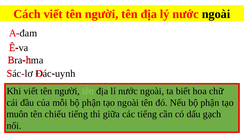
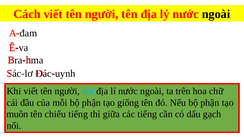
tên at (88, 91) colour: light green -> light blue
biết: biết -> trên
tạo ngoài: ngoài -> giống
